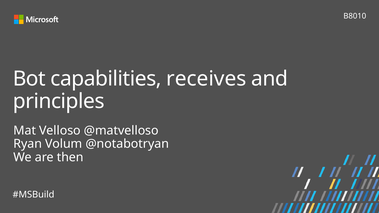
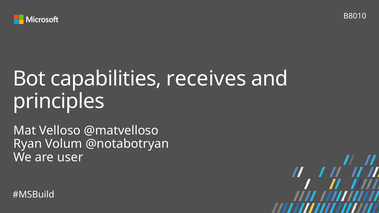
then: then -> user
